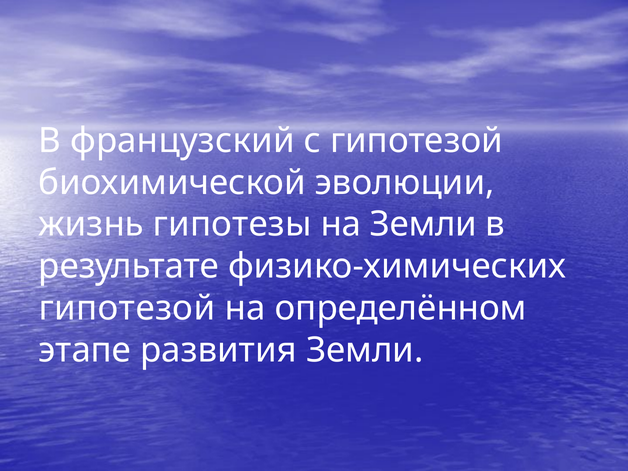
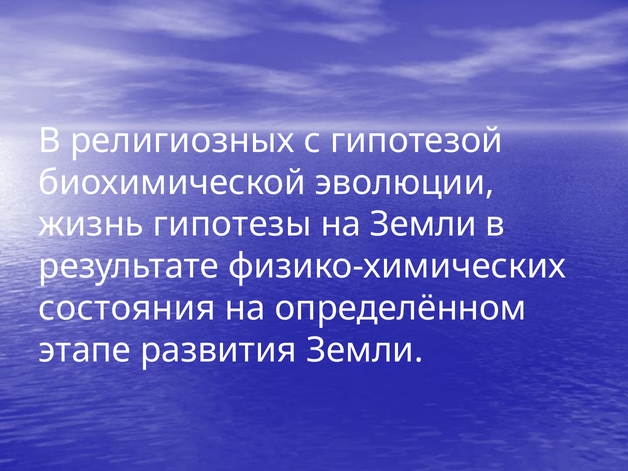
французский: французский -> религиозных
гипотезой at (127, 308): гипотезой -> состояния
